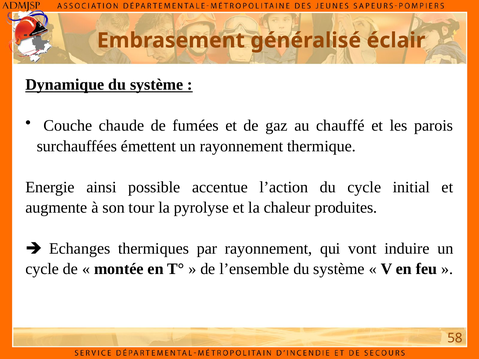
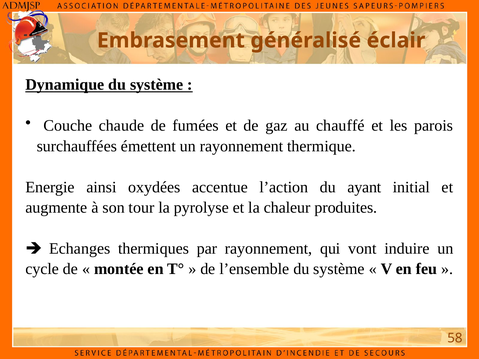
possible: possible -> oxydées
du cycle: cycle -> ayant
